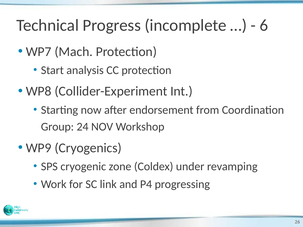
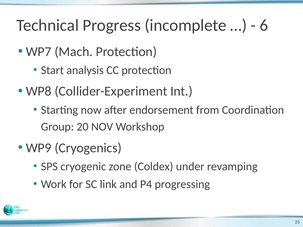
24: 24 -> 20
